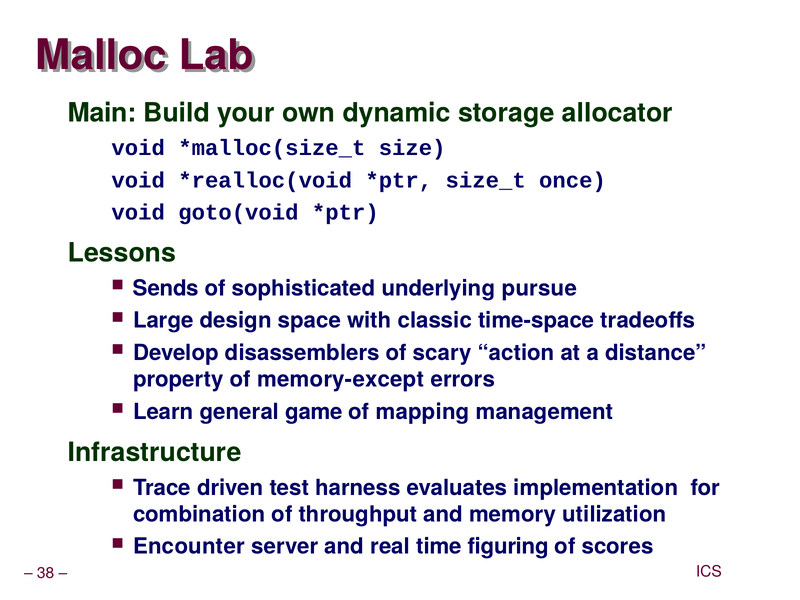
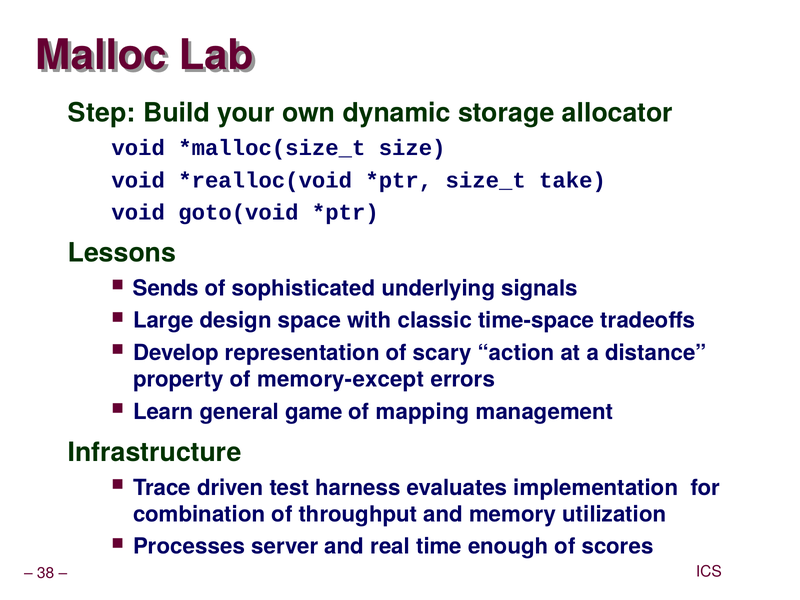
Main: Main -> Step
once: once -> take
pursue: pursue -> signals
disassemblers: disassemblers -> representation
Encounter: Encounter -> Processes
figuring: figuring -> enough
